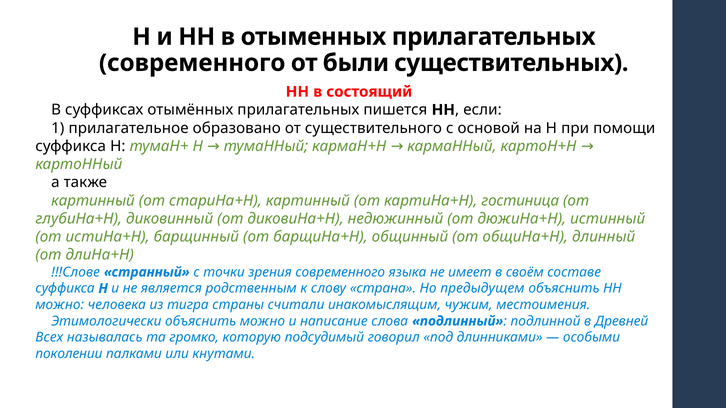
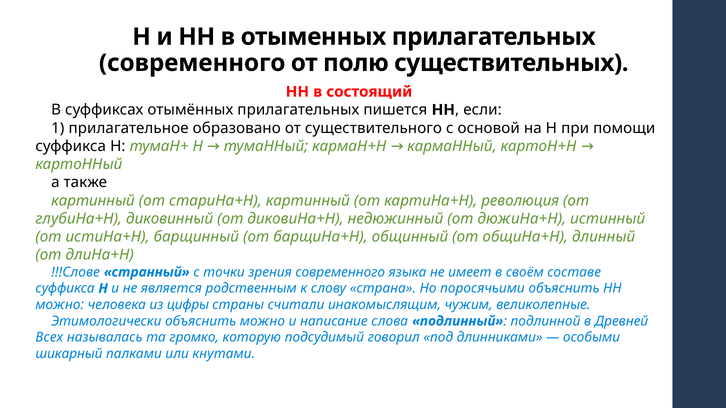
были: были -> полю
гостиница: гостиница -> революция
предыдущем: предыдущем -> поросячьими
тигра: тигра -> цифры
местоимения: местоимения -> великолепные
поколении: поколении -> шикарный
